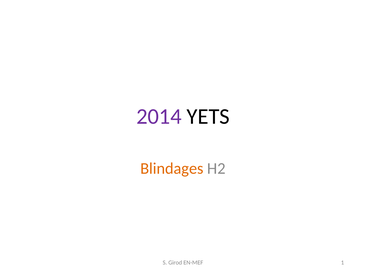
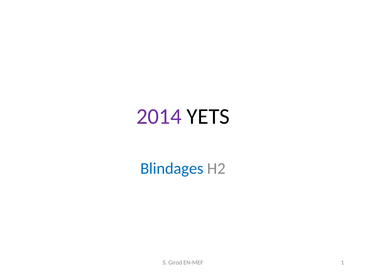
Blindages colour: orange -> blue
